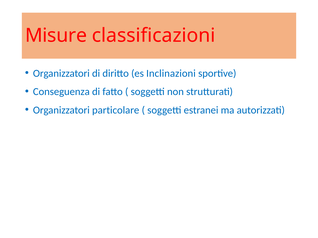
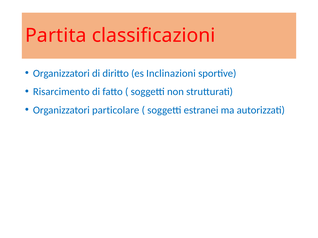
Misure: Misure -> Partita
Conseguenza: Conseguenza -> Risarcimento
